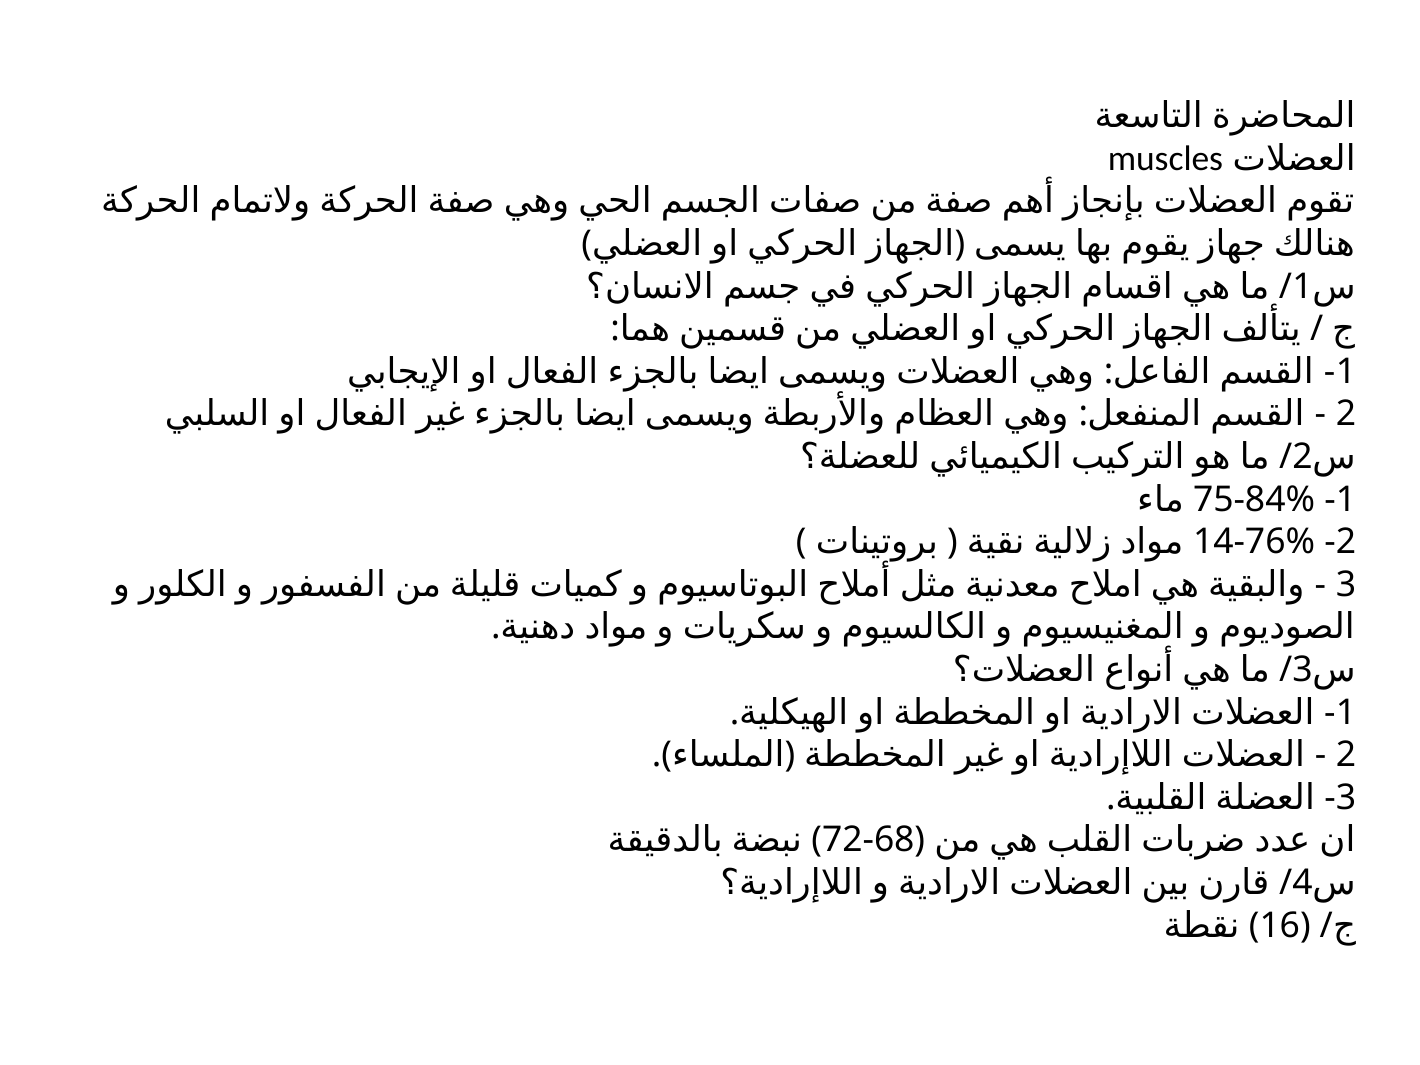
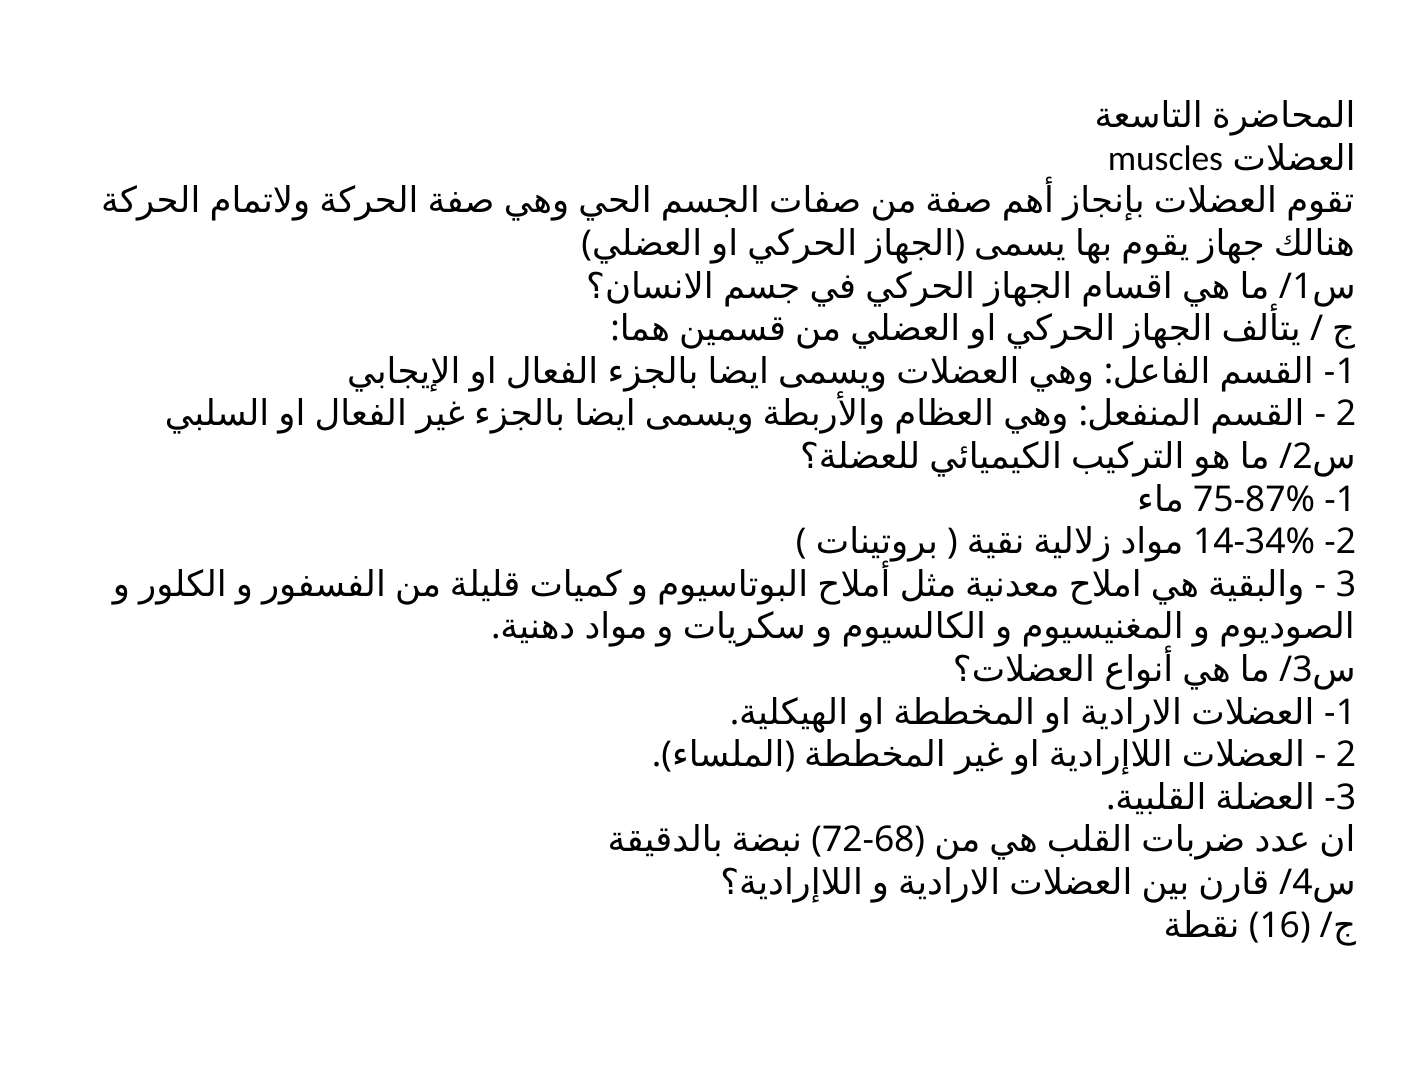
75-84%: 75-84% -> 75-87%
14-76%: 14-76% -> 14-34%
